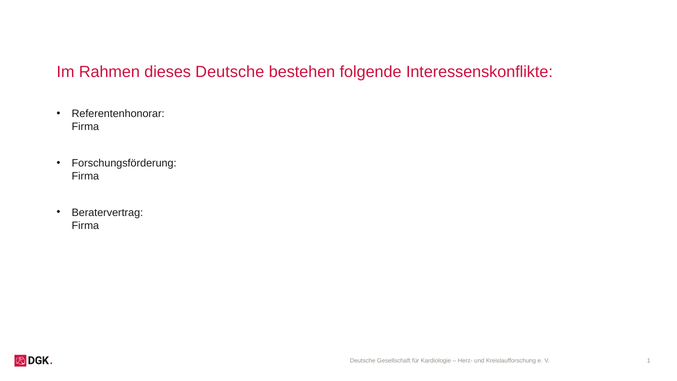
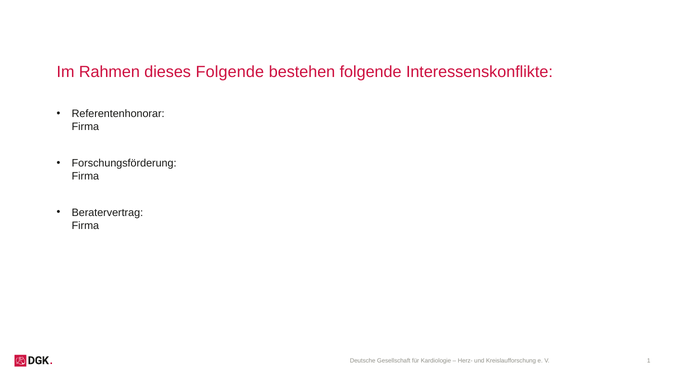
dieses Deutsche: Deutsche -> Folgende
